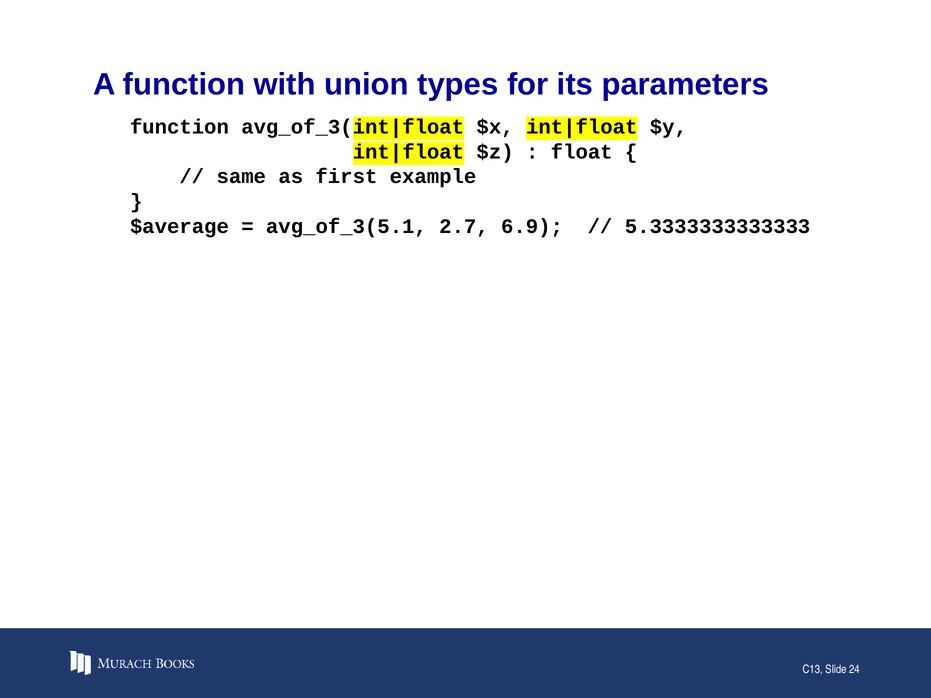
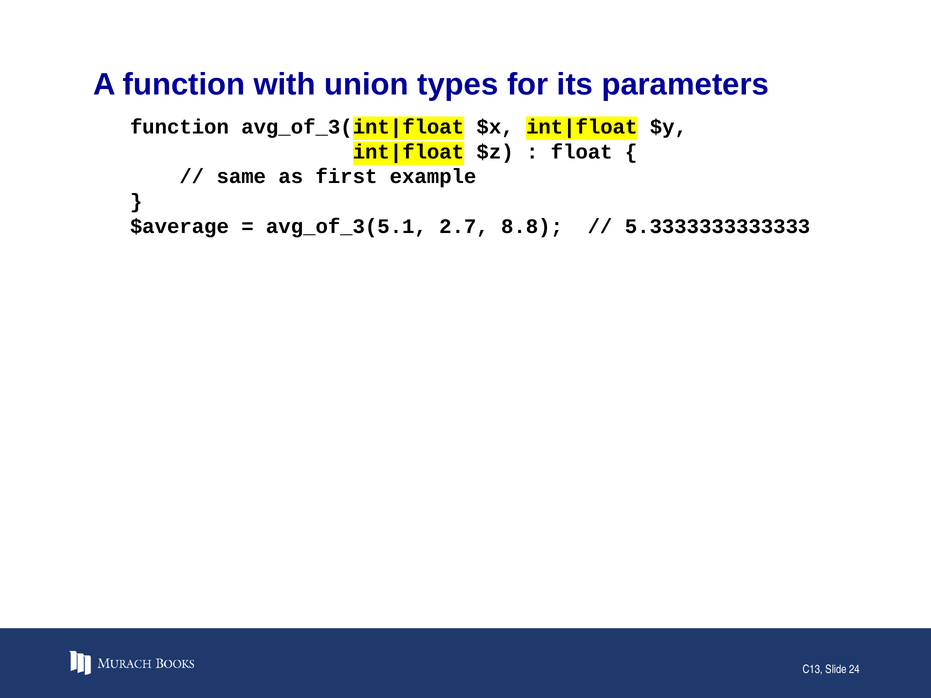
6.9: 6.9 -> 8.8
